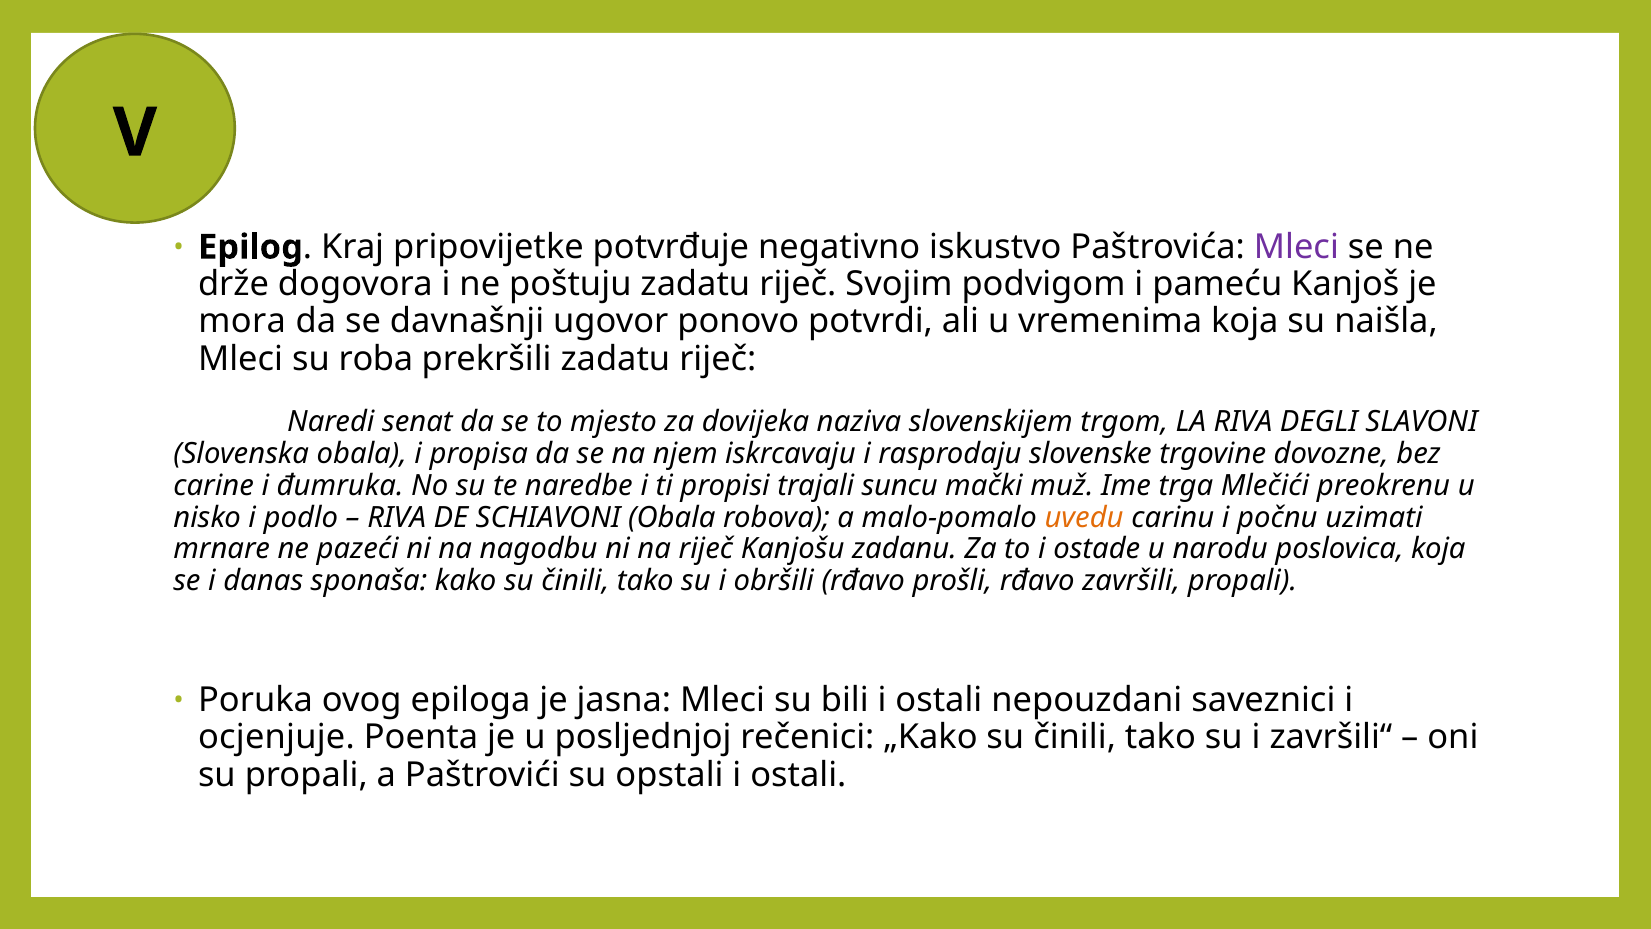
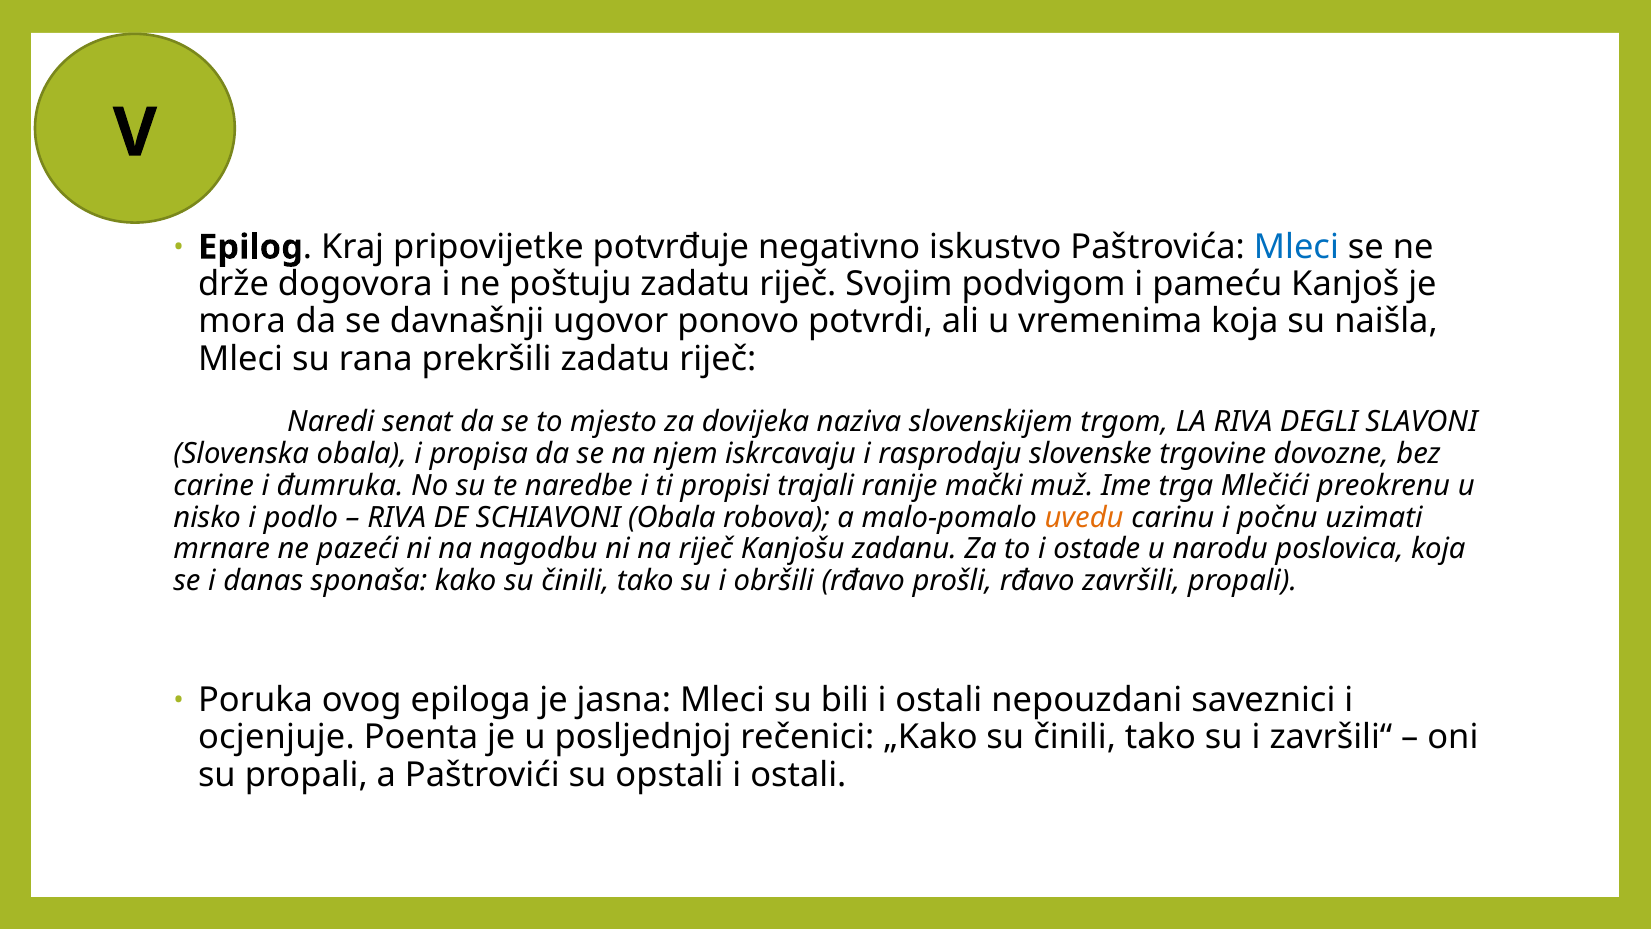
Mleci at (1296, 247) colour: purple -> blue
roba: roba -> rana
suncu: suncu -> ranije
